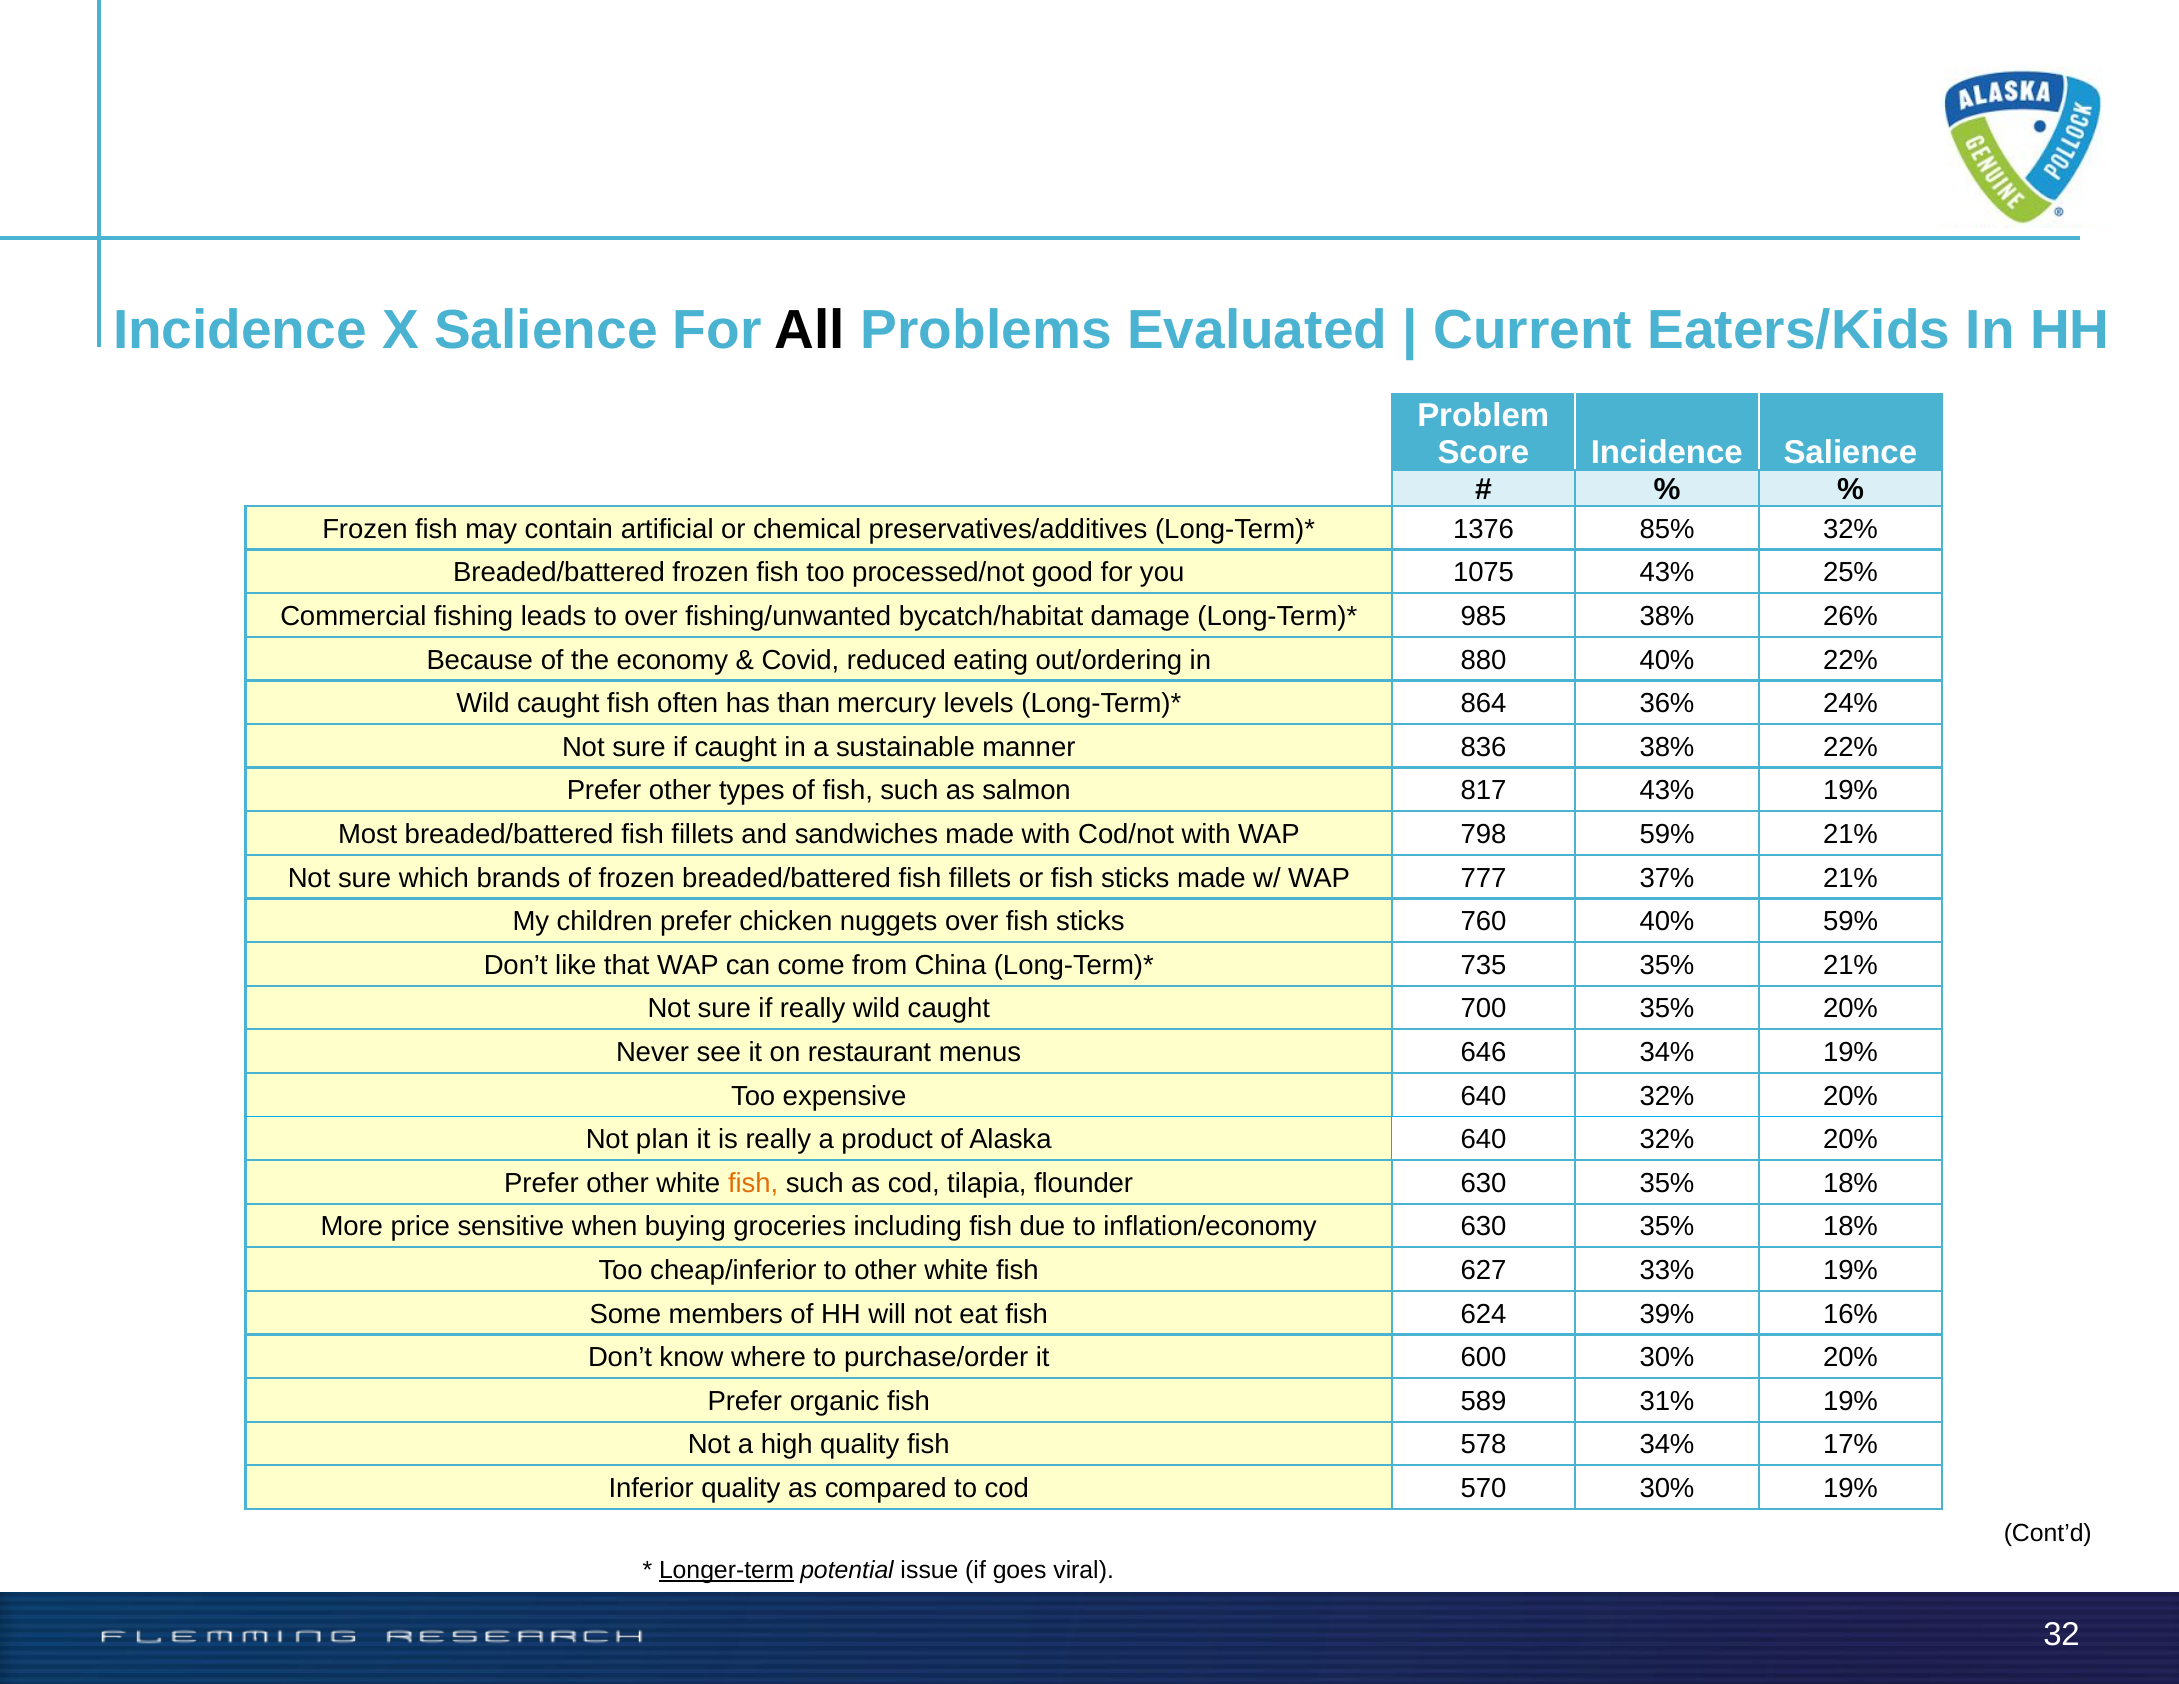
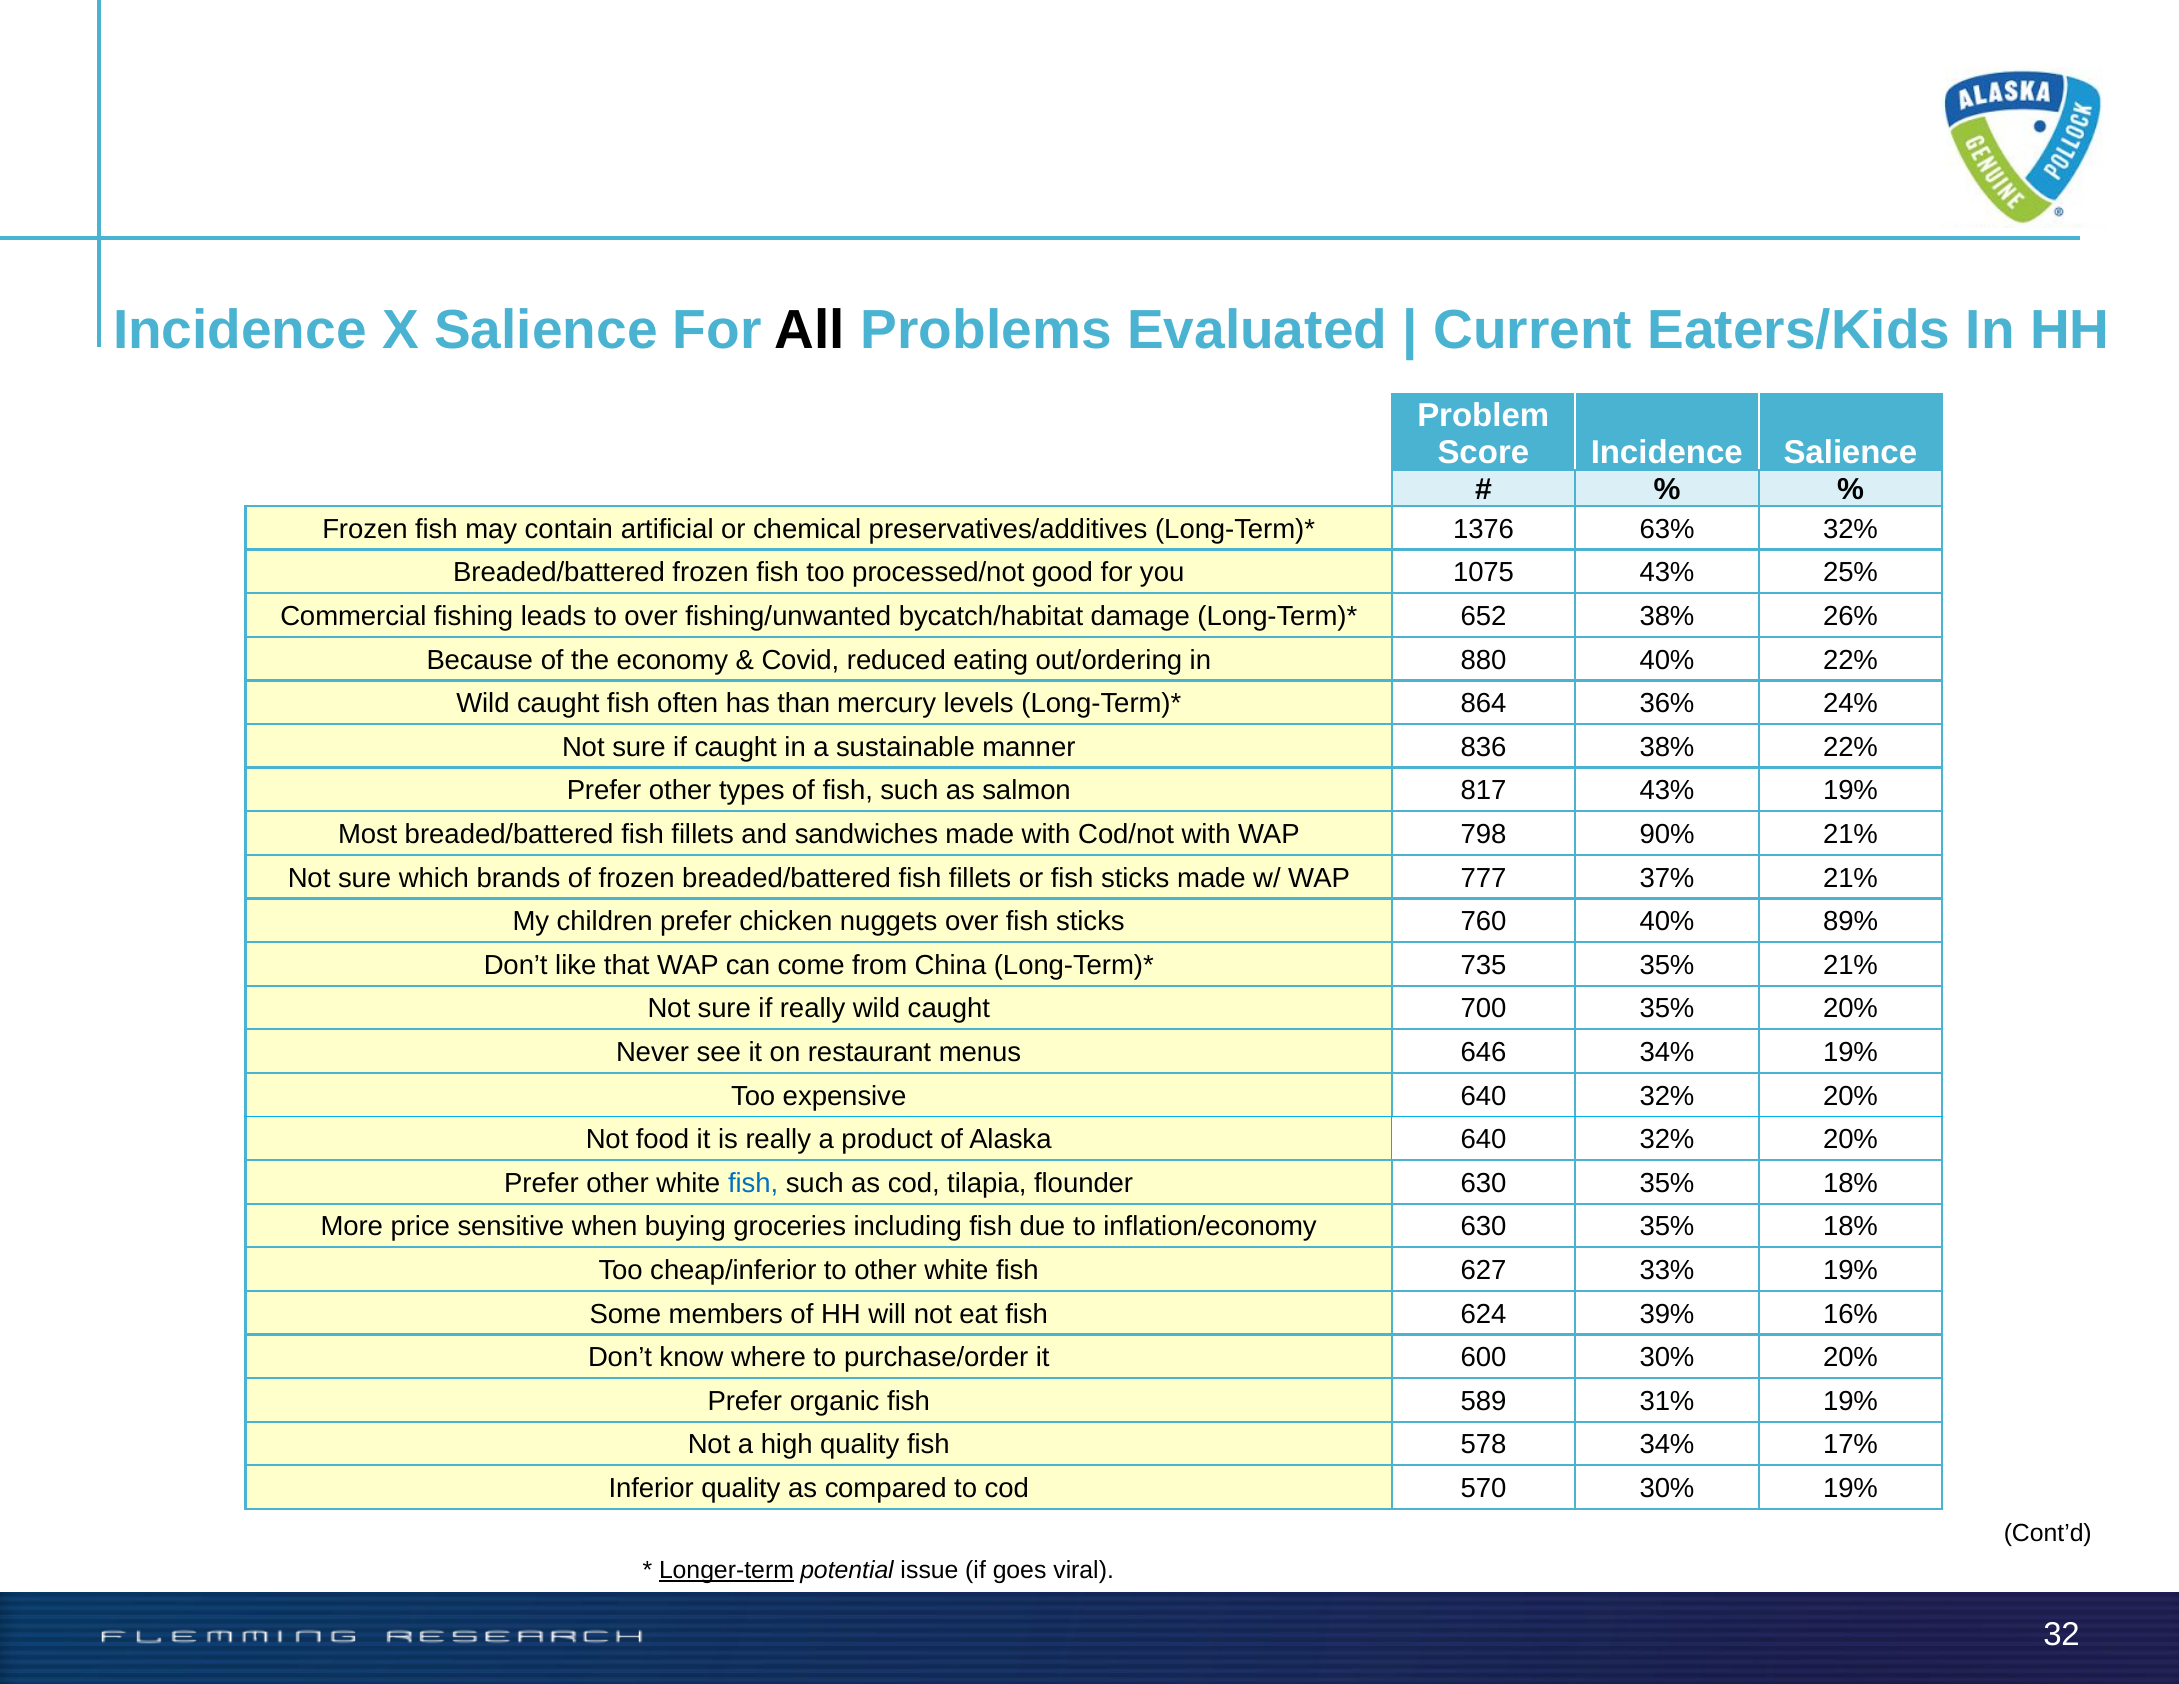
85%: 85% -> 63%
985: 985 -> 652
798 59%: 59% -> 90%
40% 59%: 59% -> 89%
plan: plan -> food
fish at (753, 1183) colour: orange -> blue
